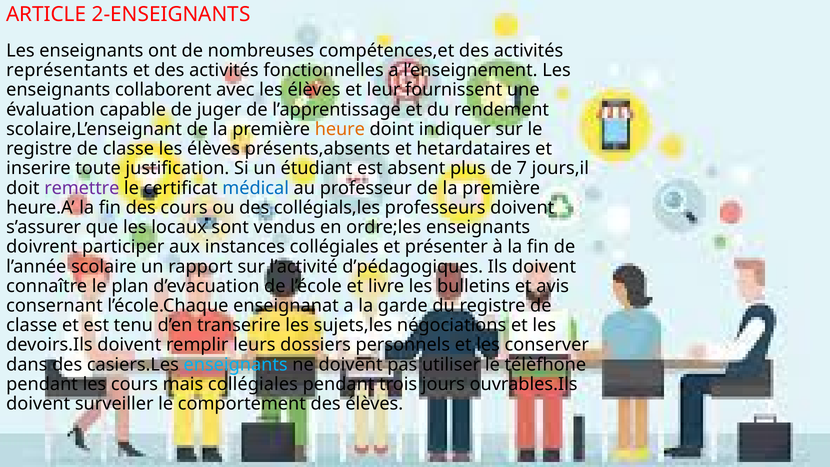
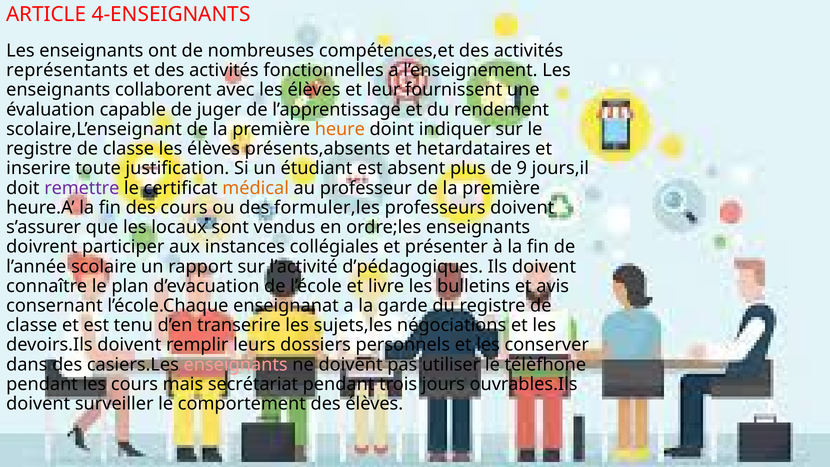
2-ENSEIGNANTS: 2-ENSEIGNANTS -> 4-ENSEIGNANTS
7: 7 -> 9
médical colour: blue -> orange
collégials,les: collégials,les -> formuler,les
enseignants at (236, 364) colour: light blue -> pink
mais collégiales: collégiales -> secrétariat
